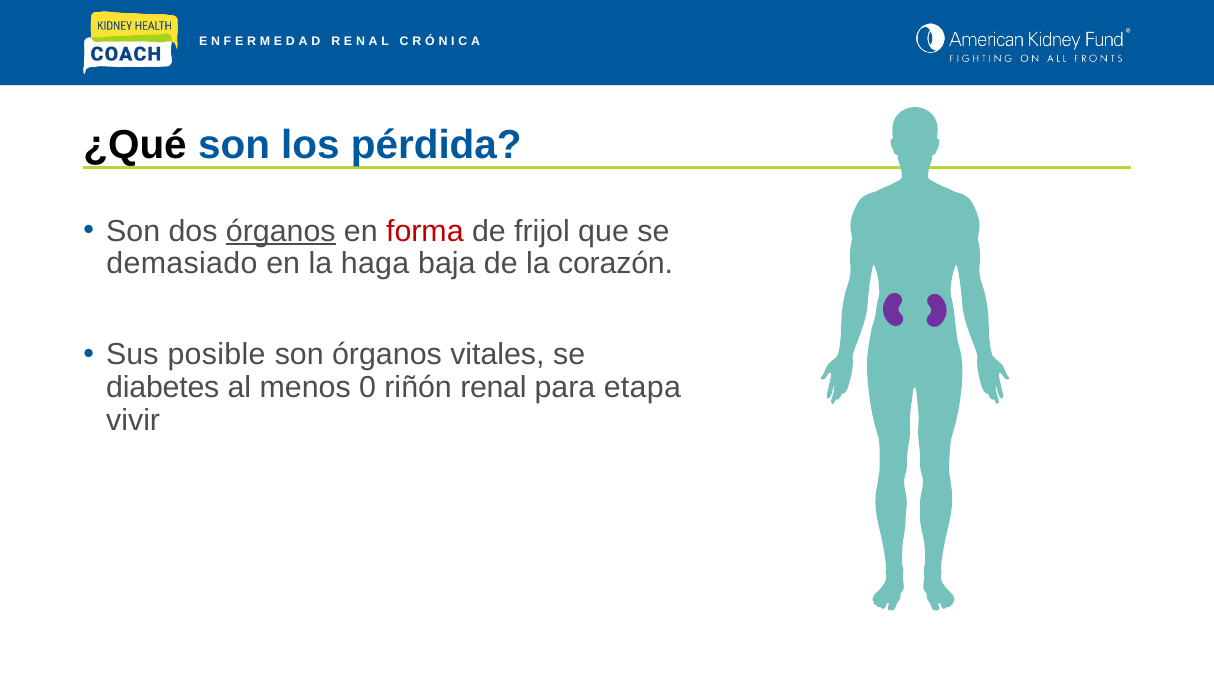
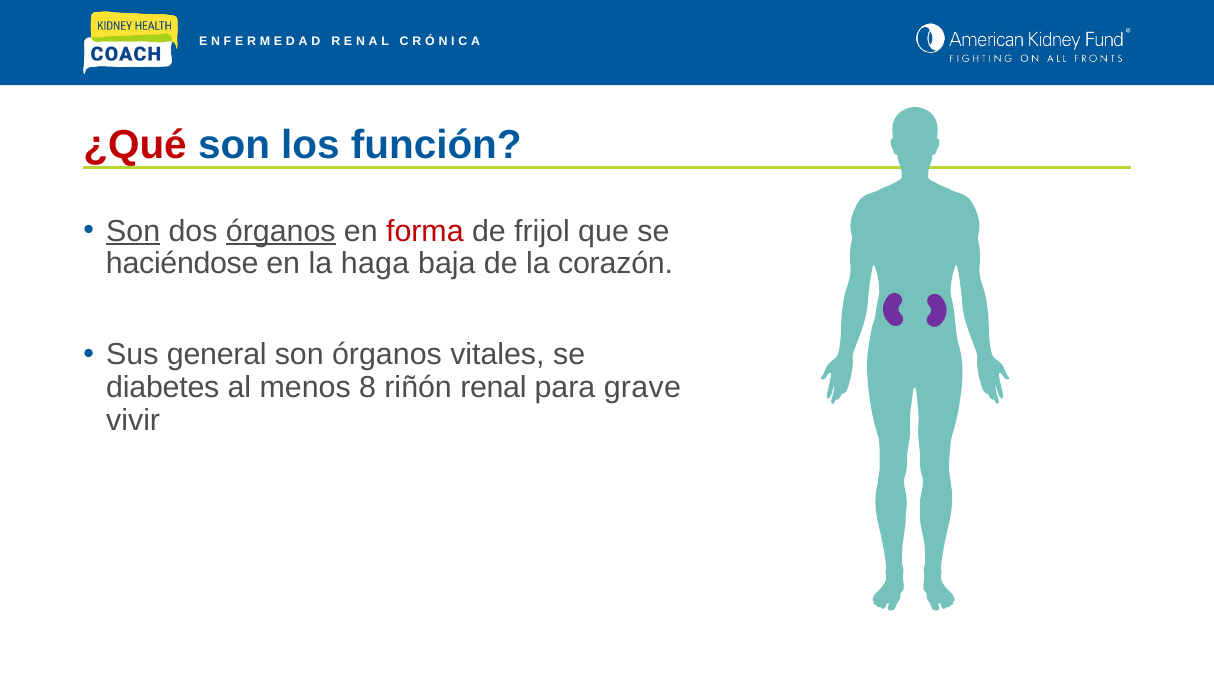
¿Qué colour: black -> red
pérdida: pérdida -> función
Son at (133, 231) underline: none -> present
demasiado: demasiado -> haciéndose
posible: posible -> general
0: 0 -> 8
etapa: etapa -> grave
